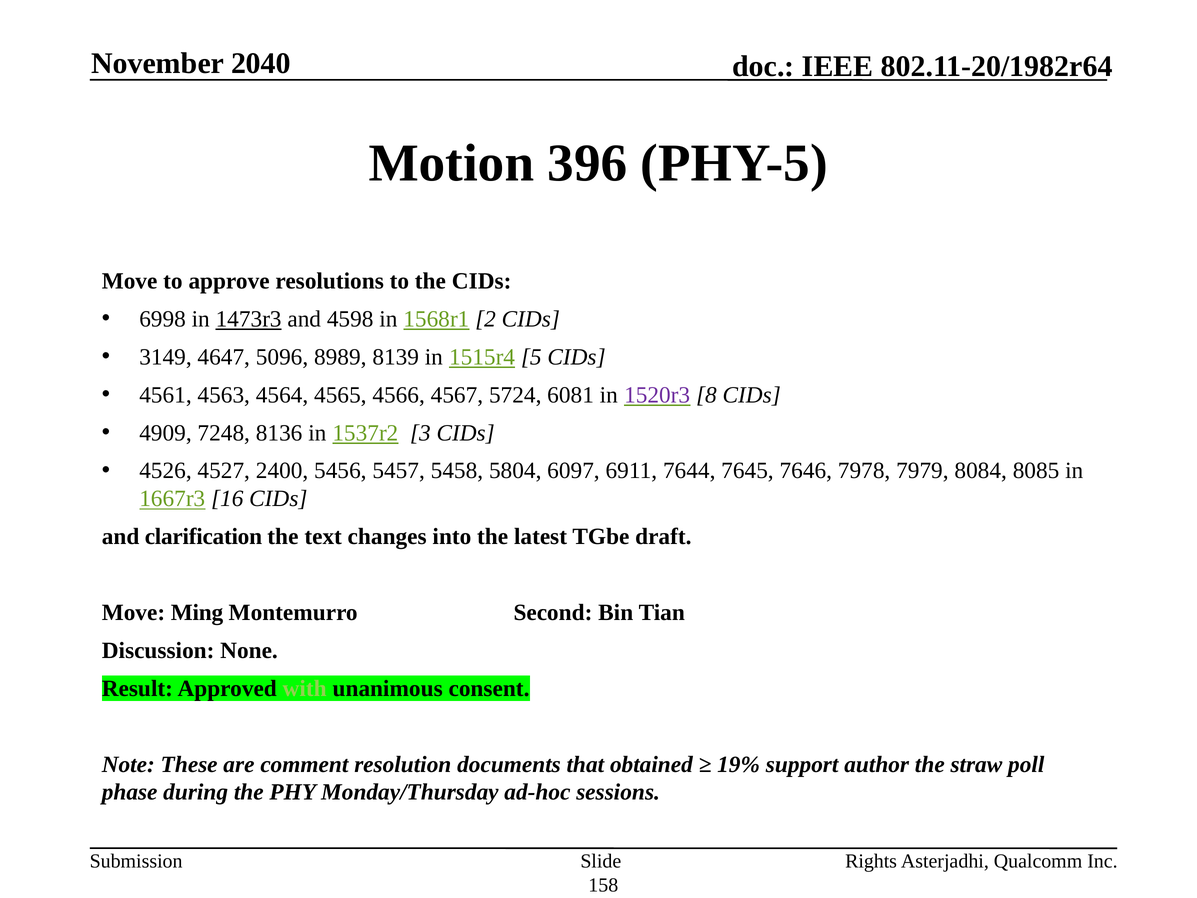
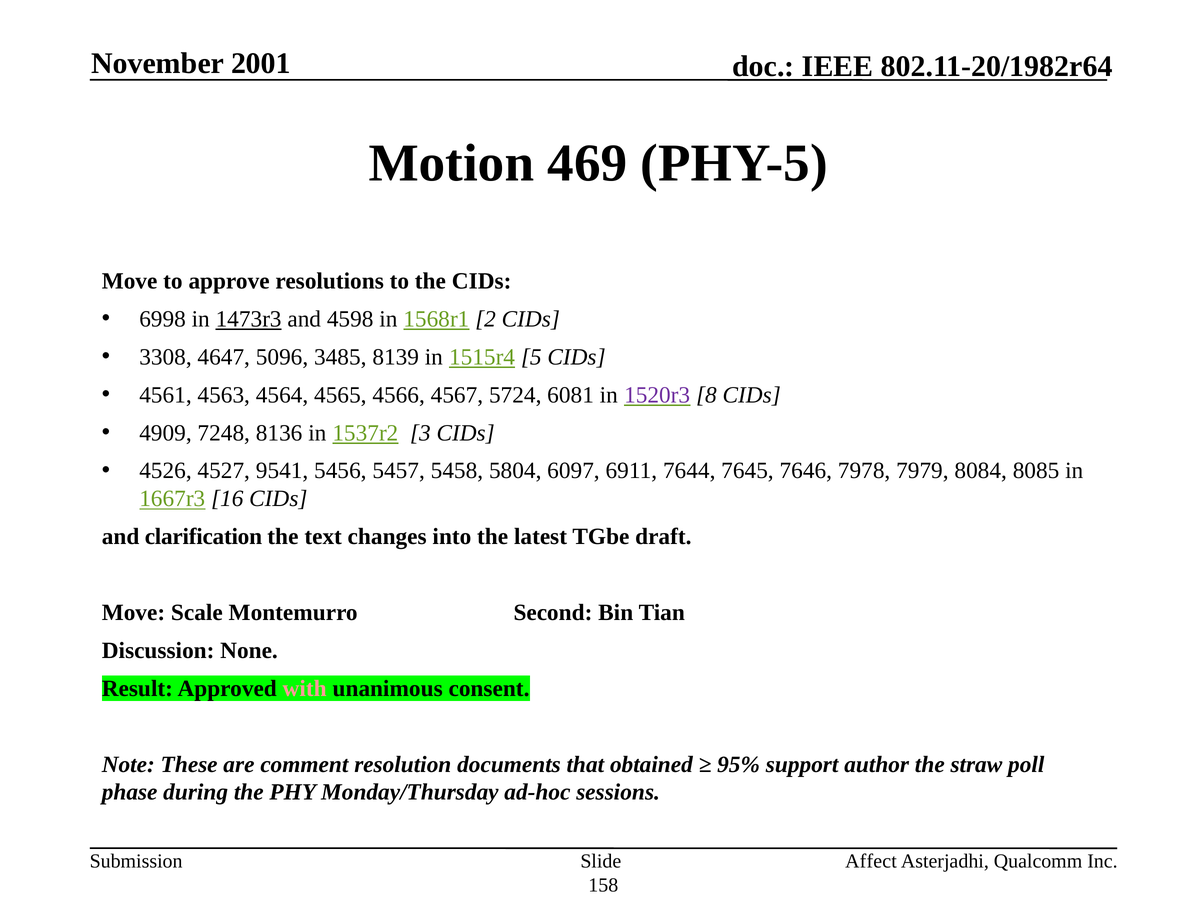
2040: 2040 -> 2001
396: 396 -> 469
3149: 3149 -> 3308
8989: 8989 -> 3485
2400: 2400 -> 9541
Ming: Ming -> Scale
with colour: light green -> pink
19%: 19% -> 95%
Rights: Rights -> Affect
